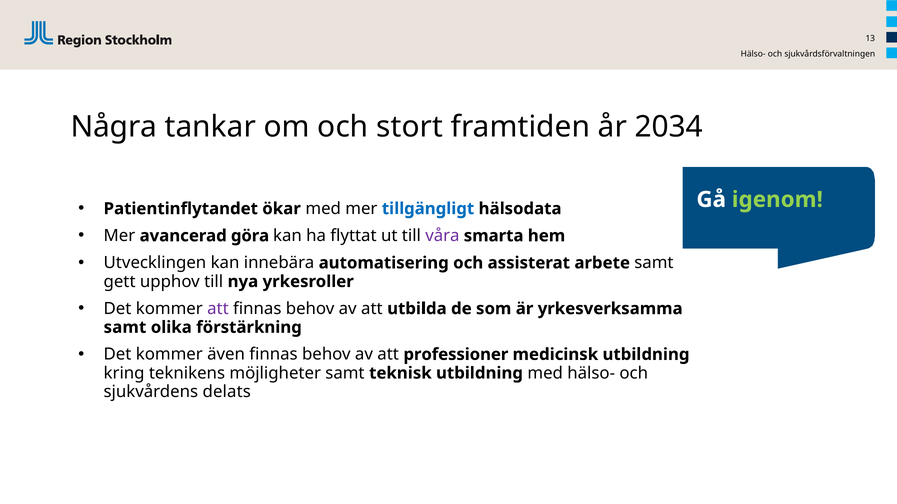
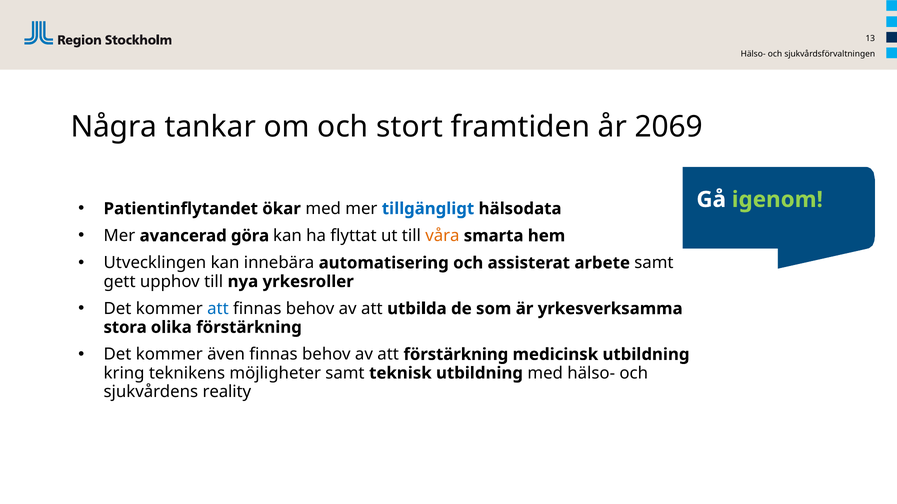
2034: 2034 -> 2069
våra colour: purple -> orange
att at (218, 309) colour: purple -> blue
samt at (125, 328): samt -> stora
att professioner: professioner -> förstärkning
delats: delats -> reality
